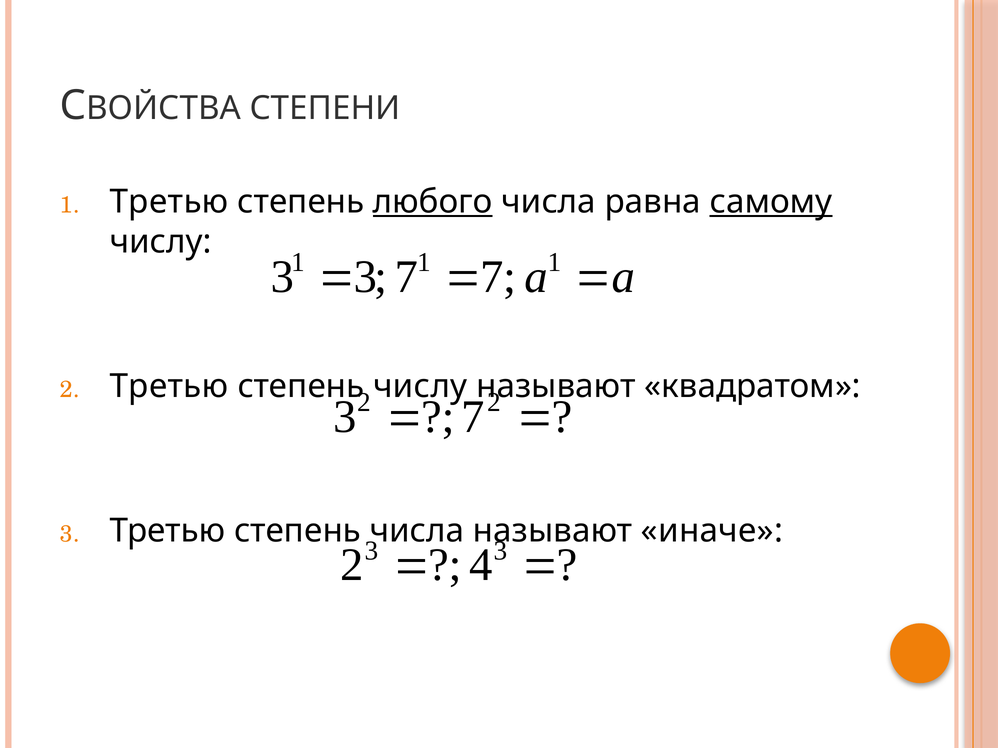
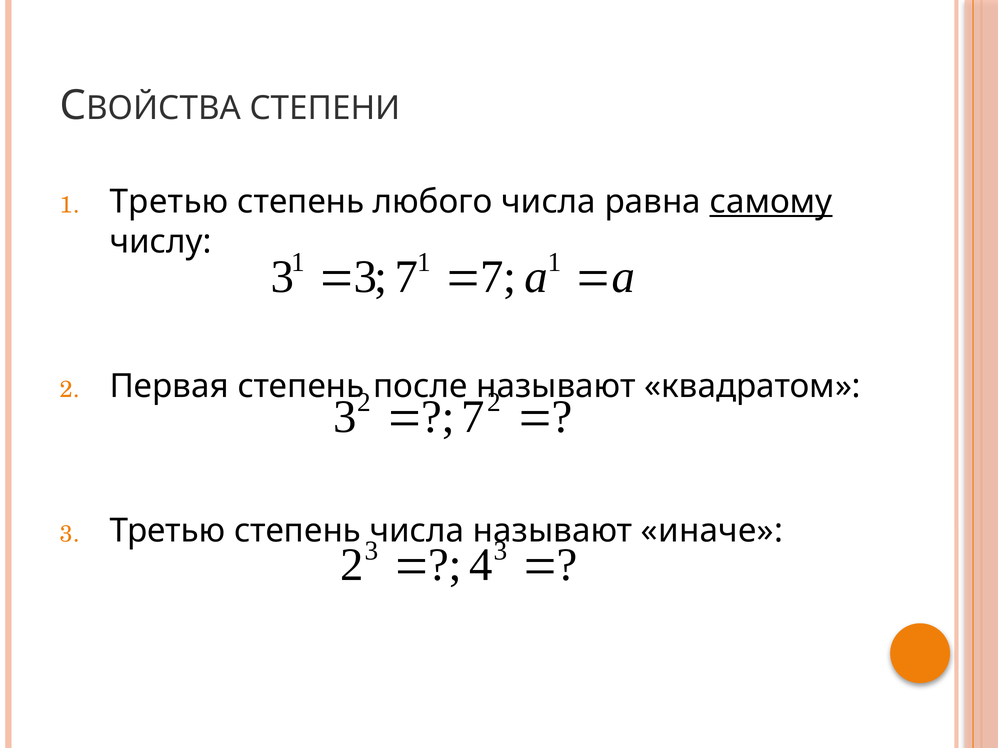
любого underline: present -> none
Третью at (169, 387): Третью -> Первая
числу at (420, 387): числу -> после
